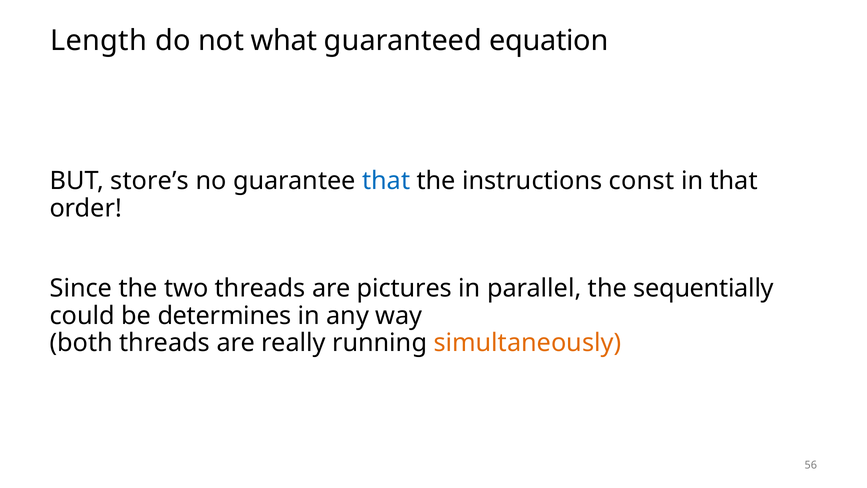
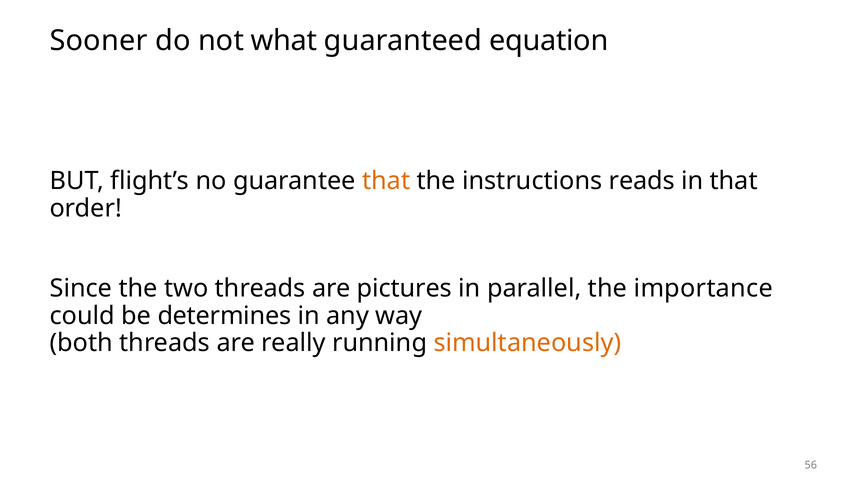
Length: Length -> Sooner
store’s: store’s -> flight’s
that at (386, 181) colour: blue -> orange
const: const -> reads
sequentially: sequentially -> importance
